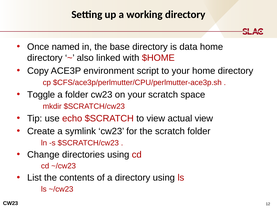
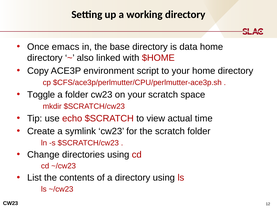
named: named -> emacs
actual view: view -> time
